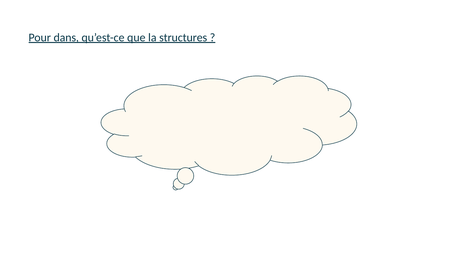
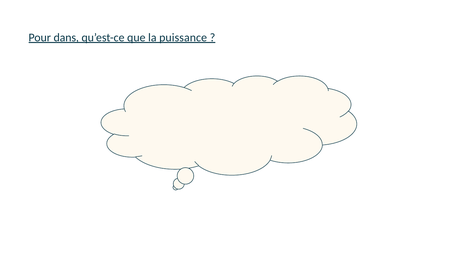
structures: structures -> puissance
